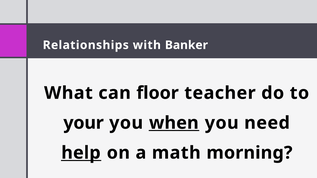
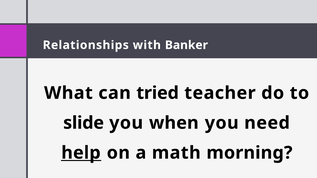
floor: floor -> tried
your: your -> slide
when underline: present -> none
